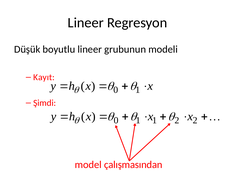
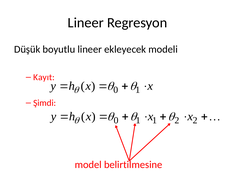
grubunun: grubunun -> ekleyecek
çalışmasından: çalışmasından -> belirtilmesine
